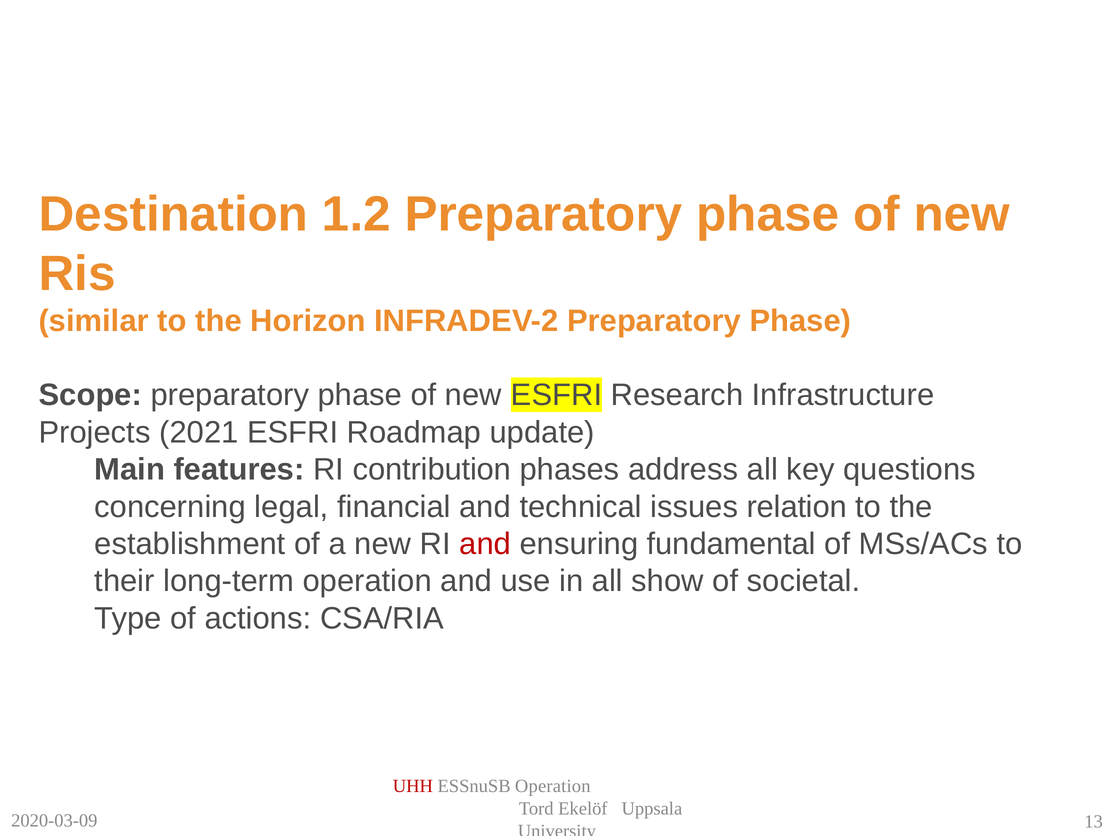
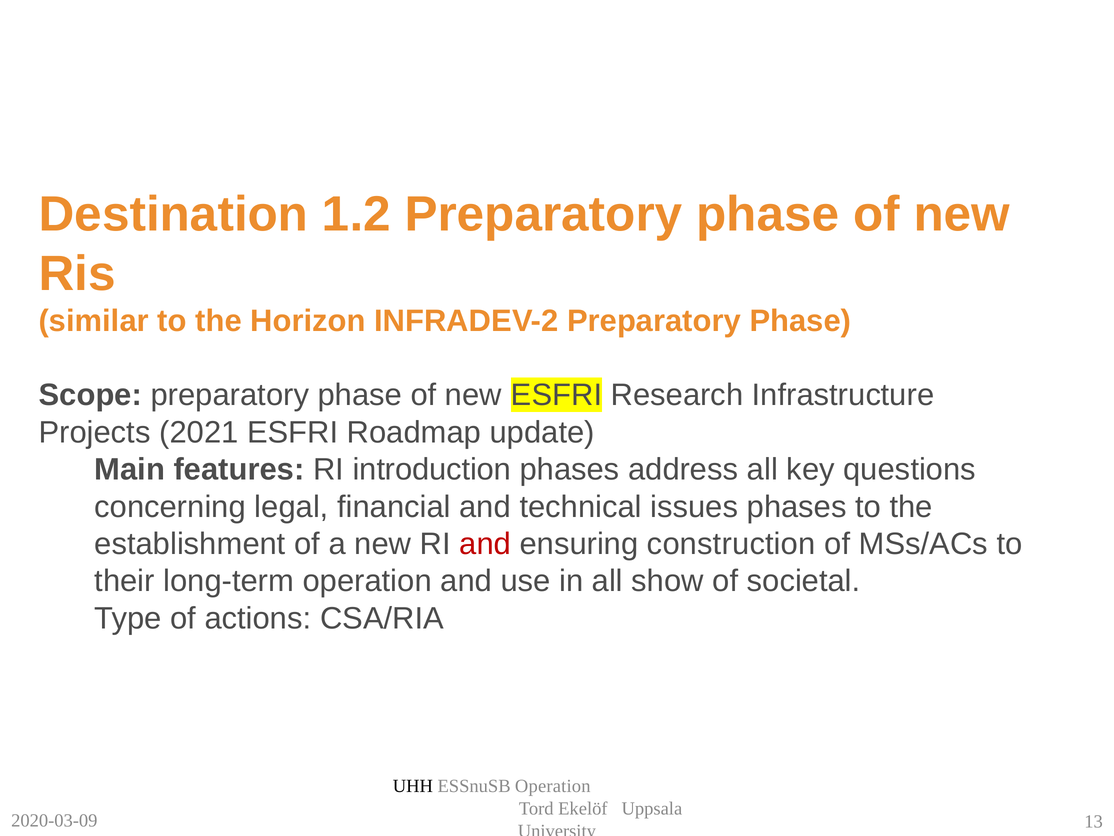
contribution: contribution -> introduction
issues relation: relation -> phases
fundamental: fundamental -> construction
UHH colour: red -> black
